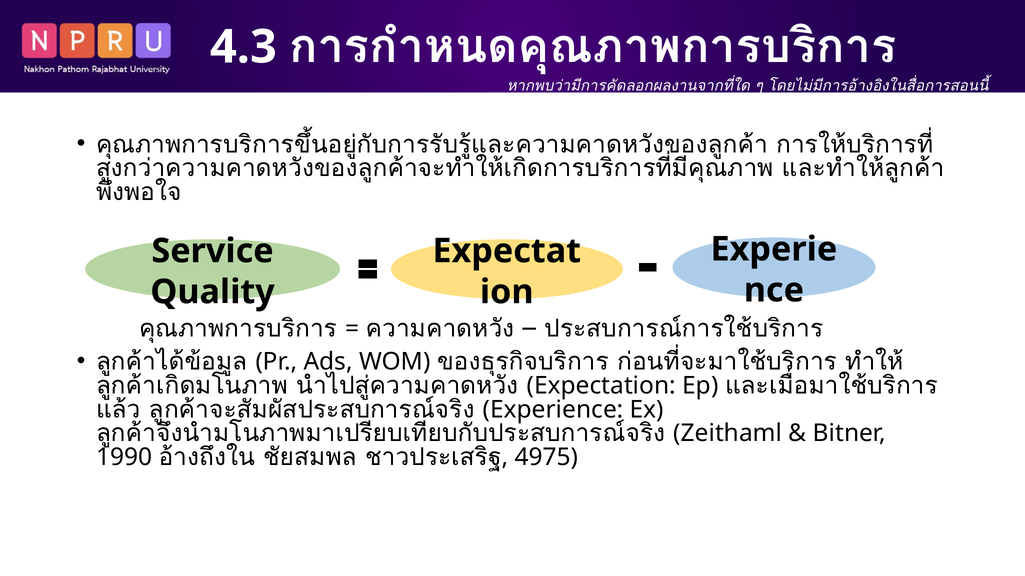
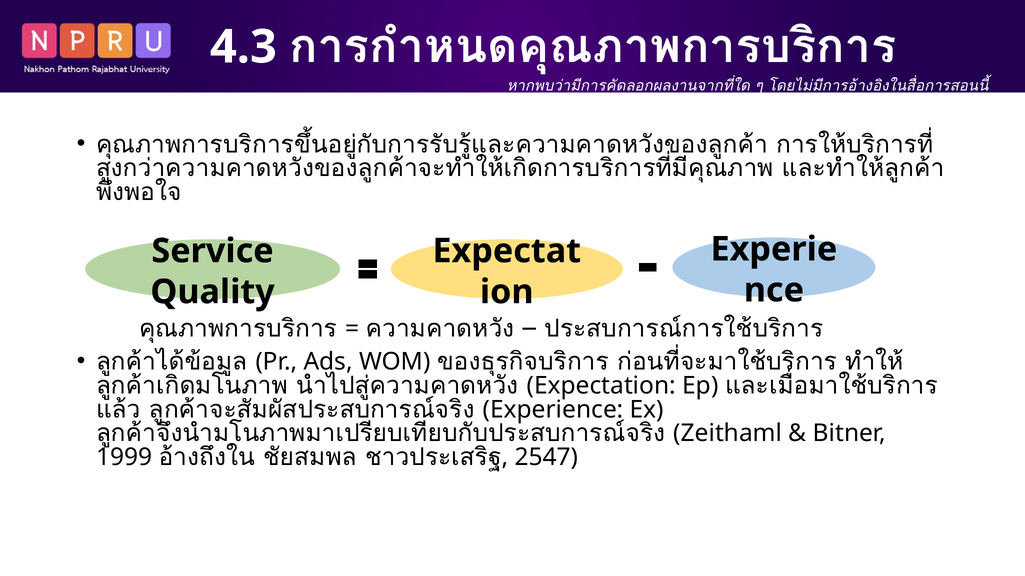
1990: 1990 -> 1999
4975: 4975 -> 2547
